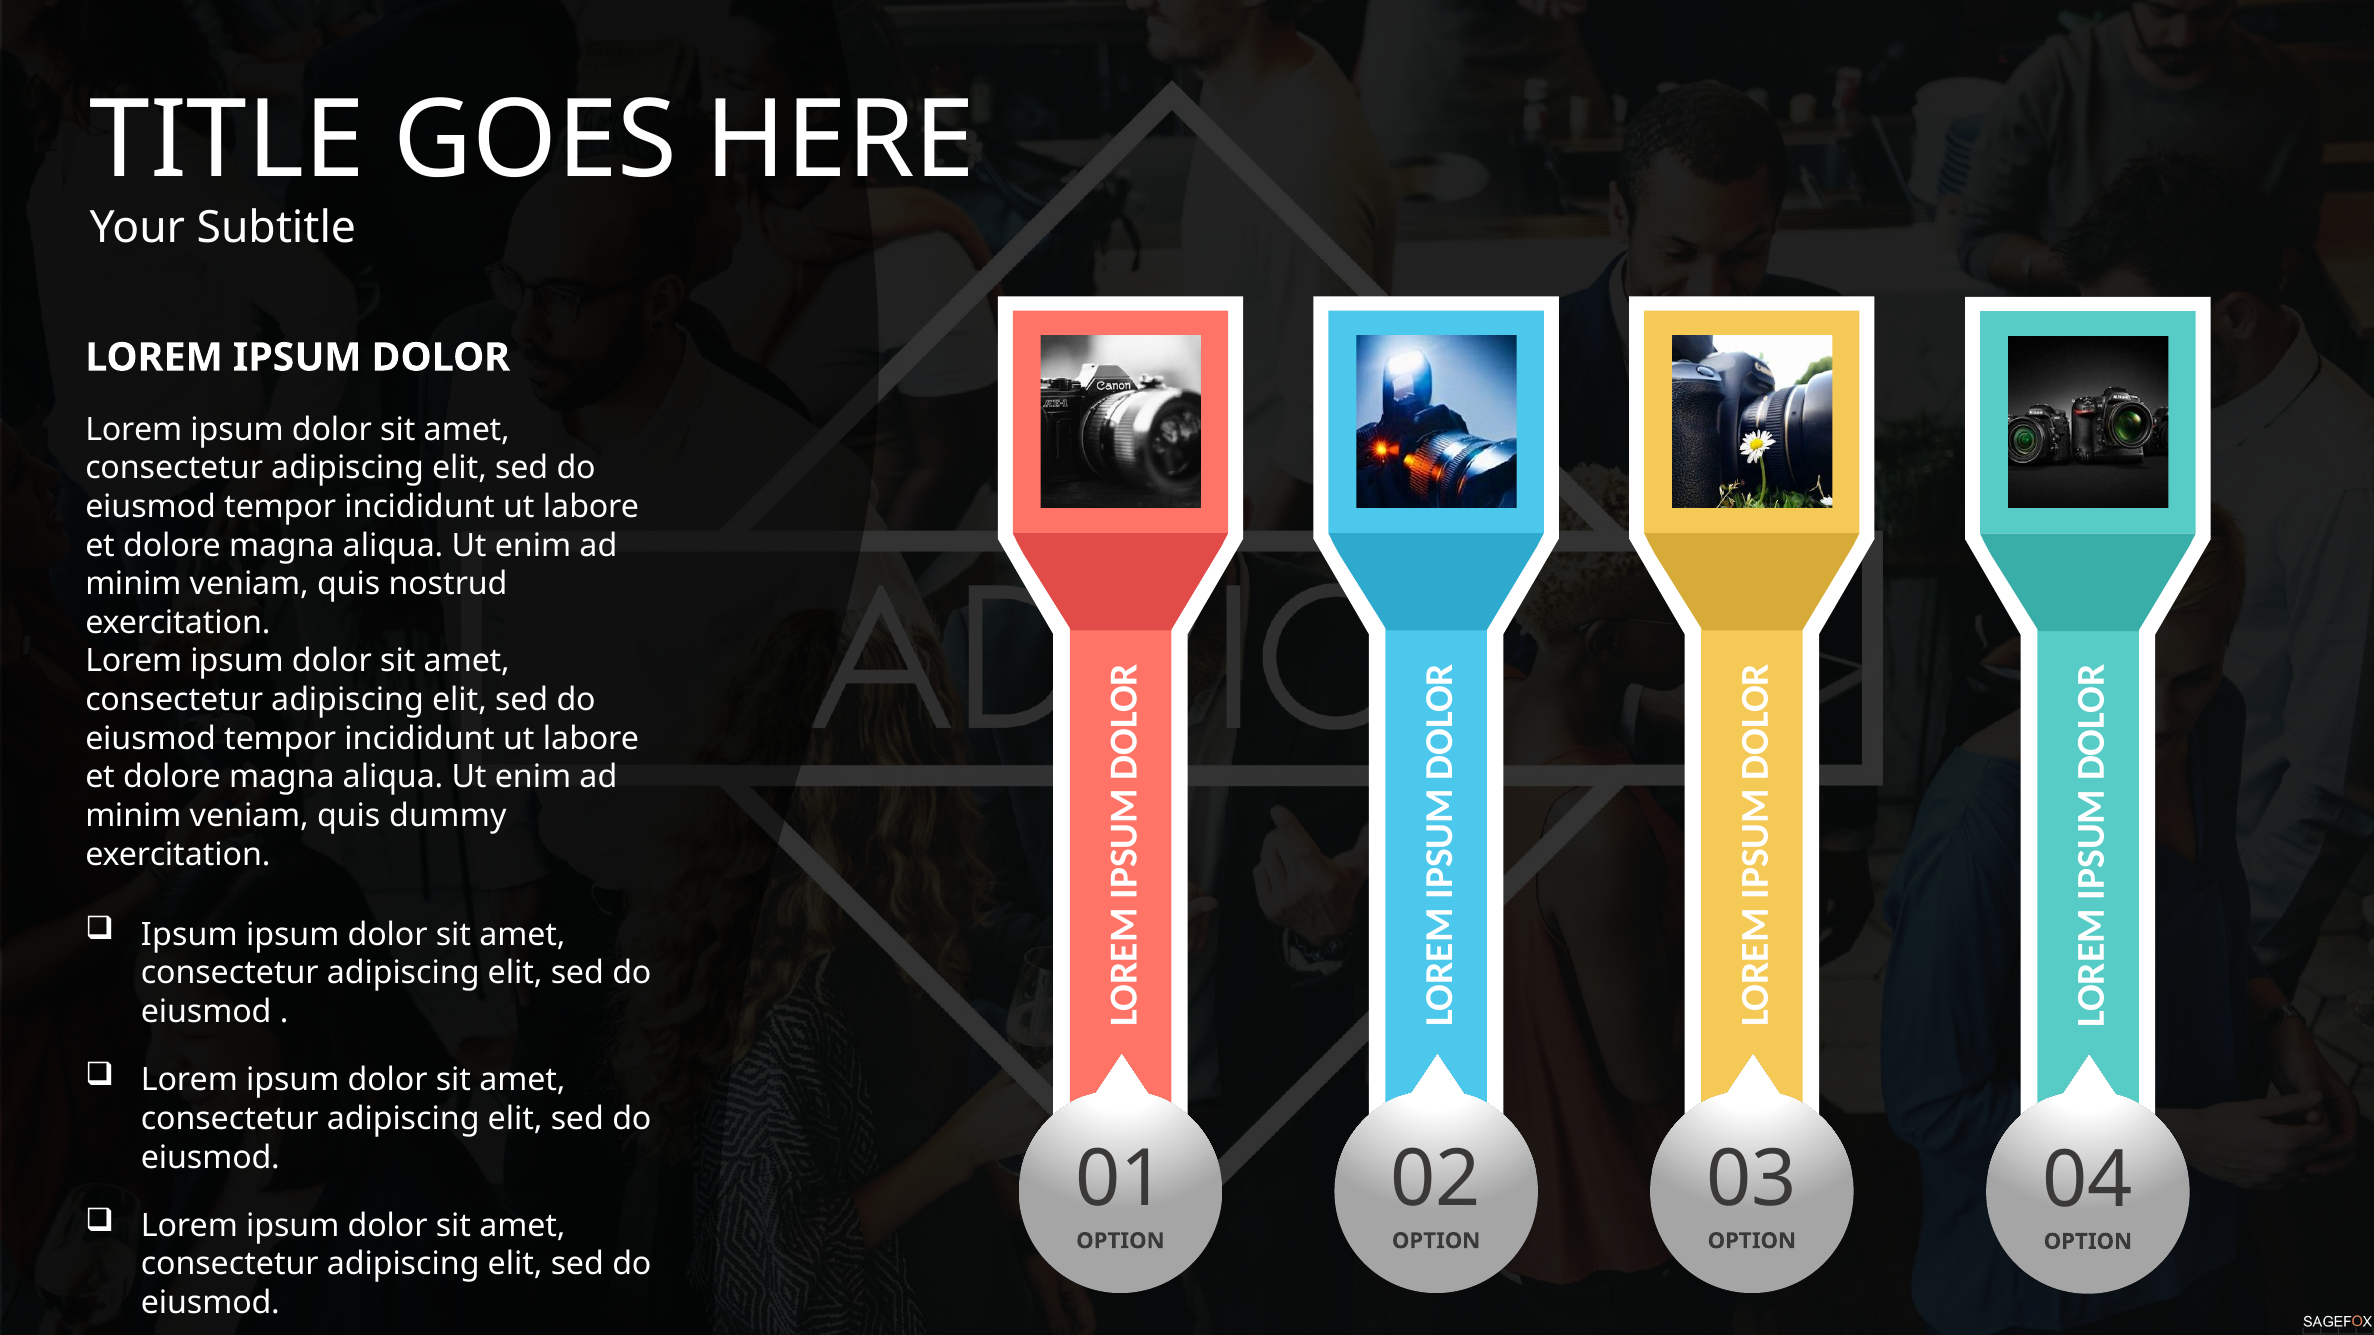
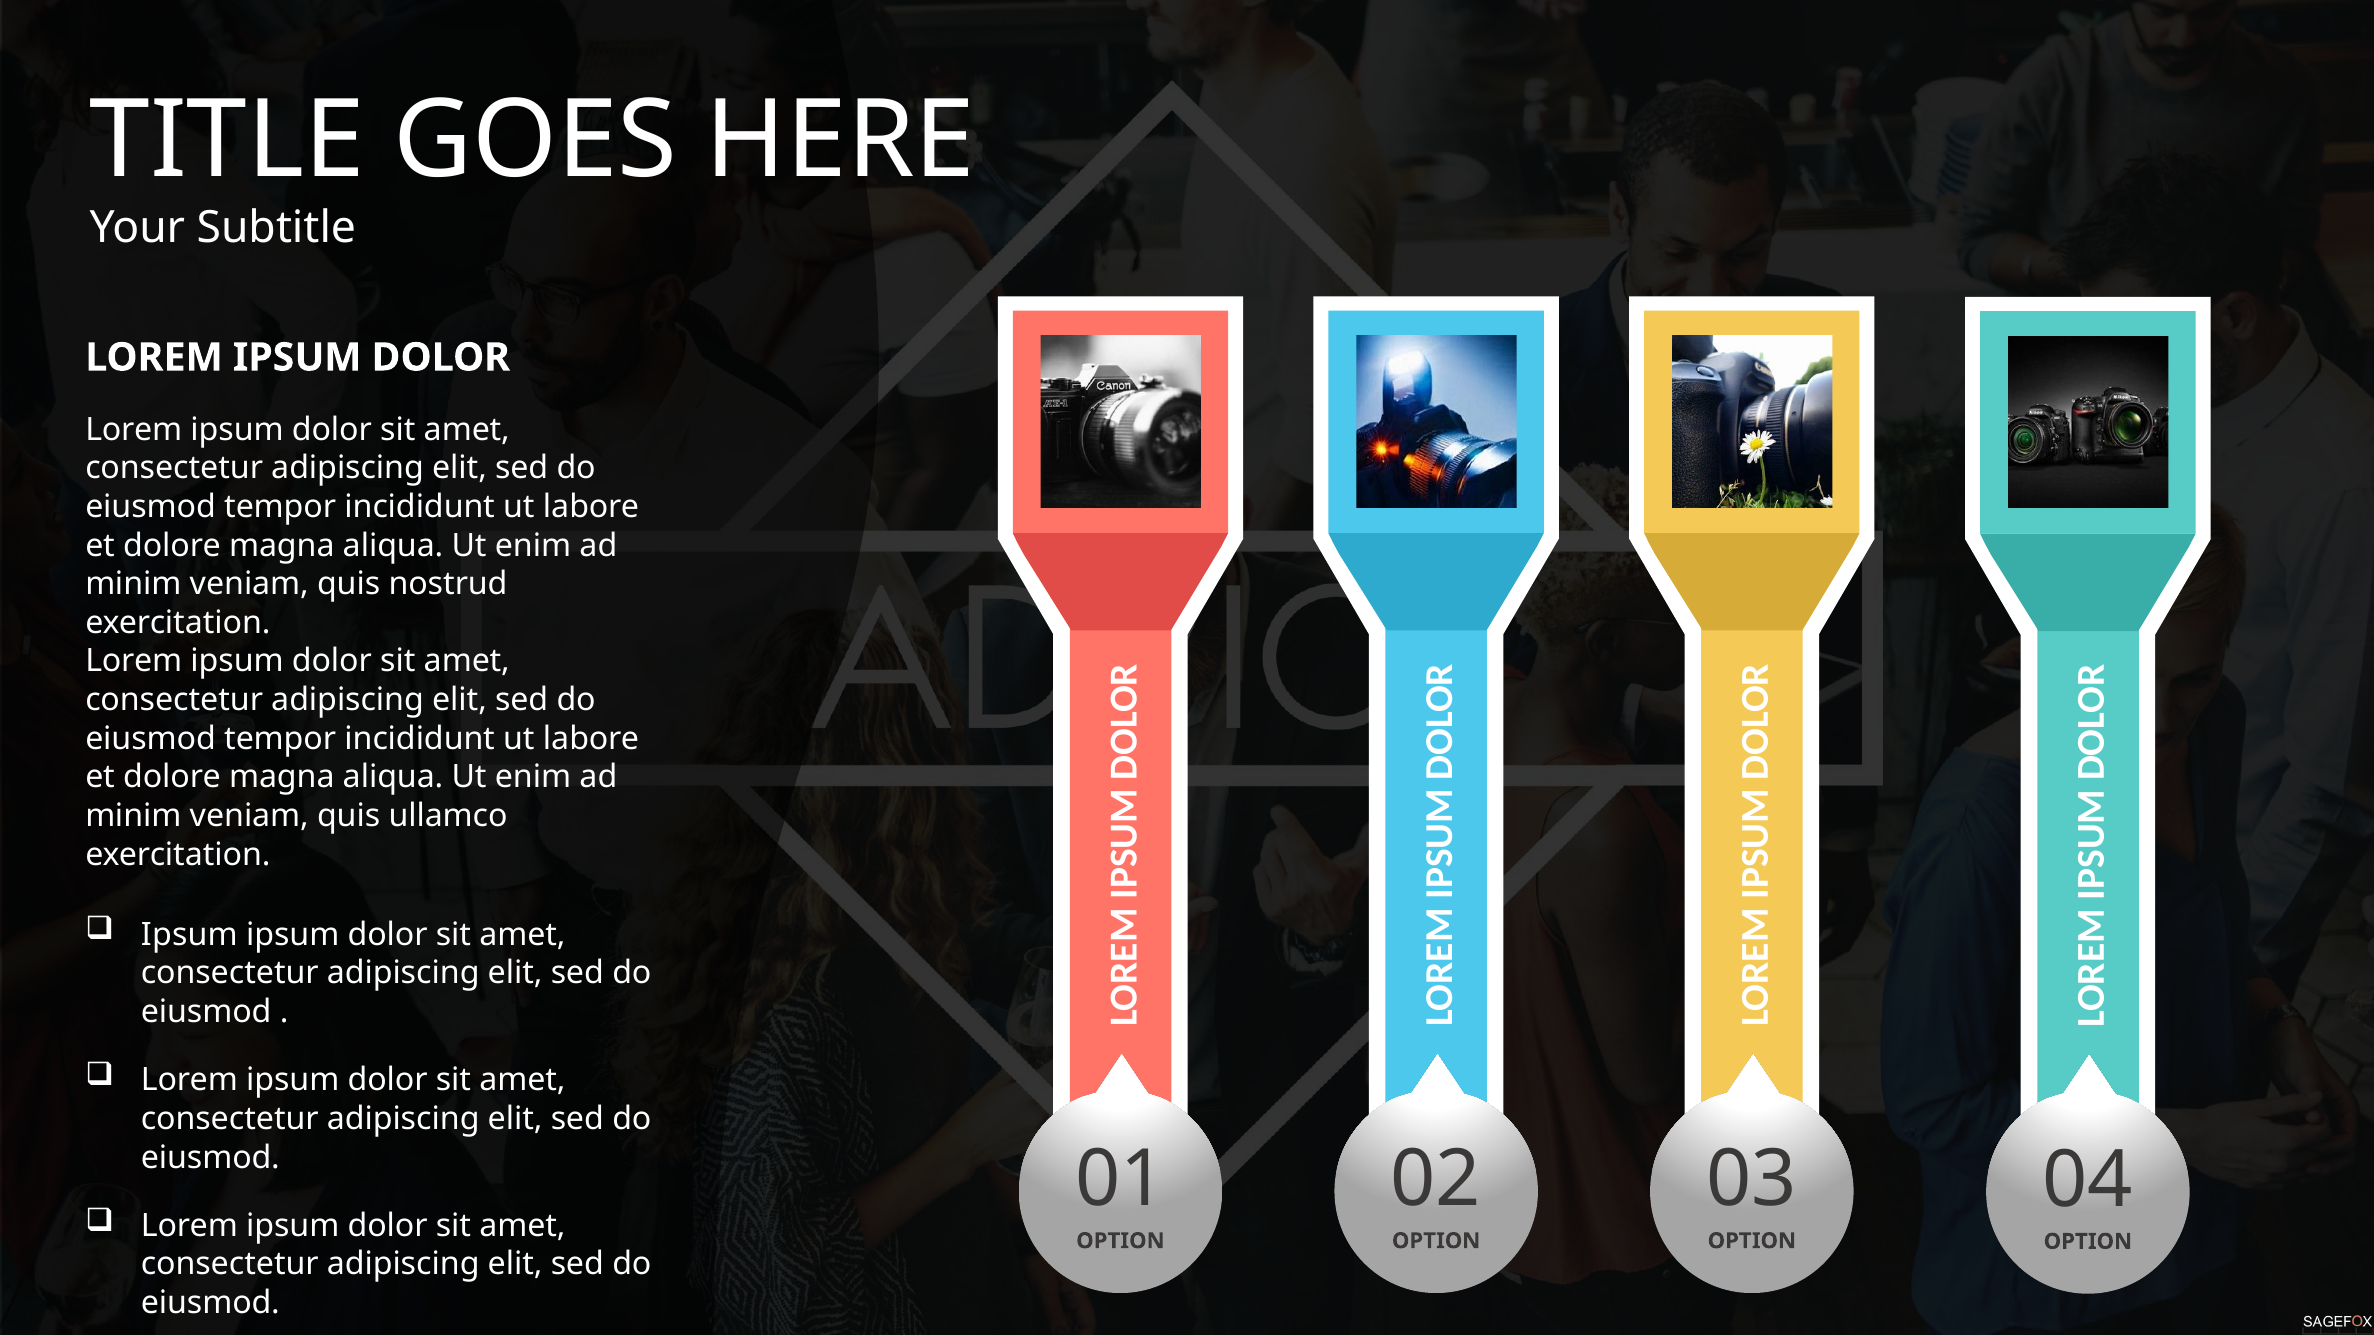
dummy: dummy -> ullamco
